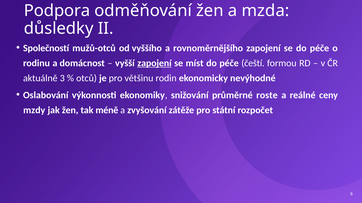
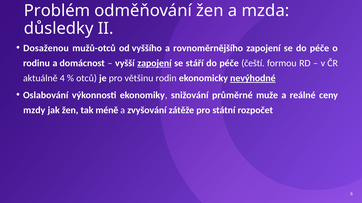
Podpora: Podpora -> Problém
Společností: Společností -> Dosaženou
míst: míst -> stáří
3: 3 -> 4
nevýhodné underline: none -> present
roste: roste -> muže
